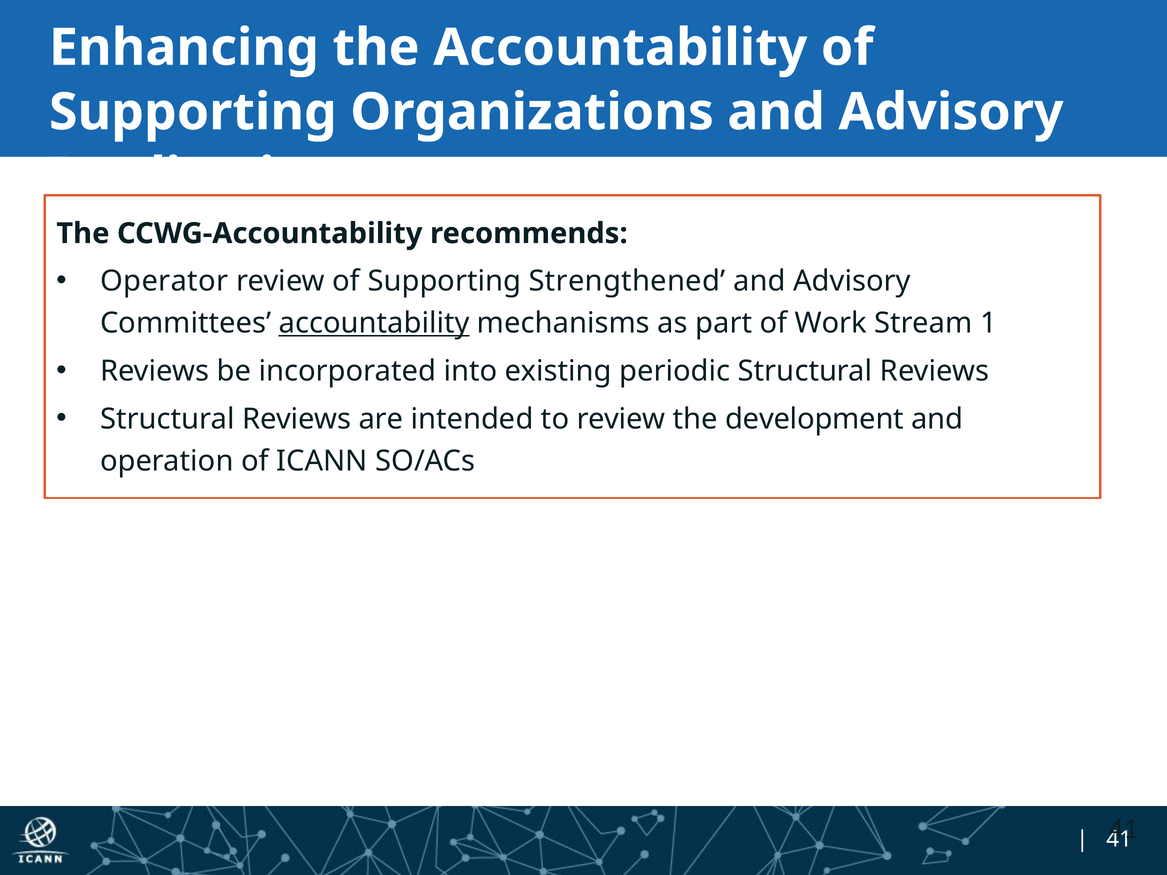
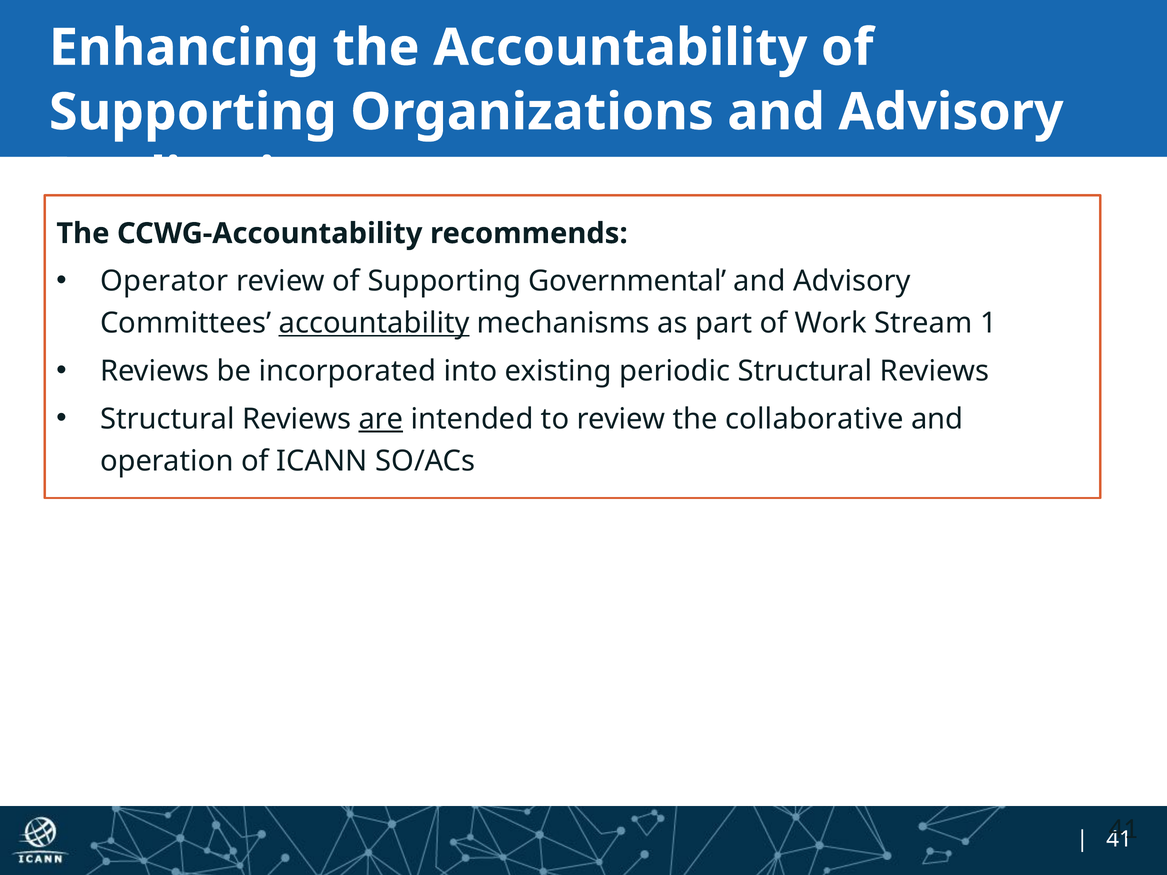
Strengthened: Strengthened -> Governmental
are underline: none -> present
development: development -> collaborative
